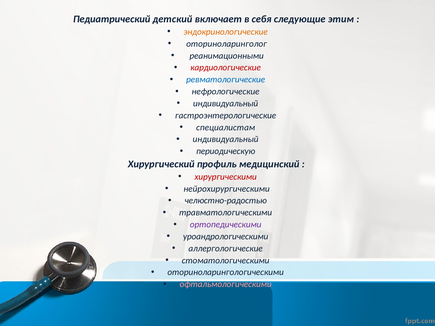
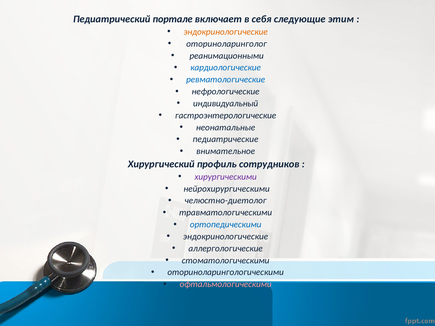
детский: детский -> портале
кардиологические colour: red -> blue
специалистам: специалистам -> неонатальные
индивидуальный at (226, 139): индивидуальный -> педиатрические
периодическую: периодическую -> внимательное
медицинский: медицинский -> сотрудников
хирургическими colour: red -> purple
челюстно-радостью: челюстно-радостью -> челюстно-диетолог
ортопедическими colour: purple -> blue
уроандрологическими at (226, 237): уроандрологическими -> эндокринологические
